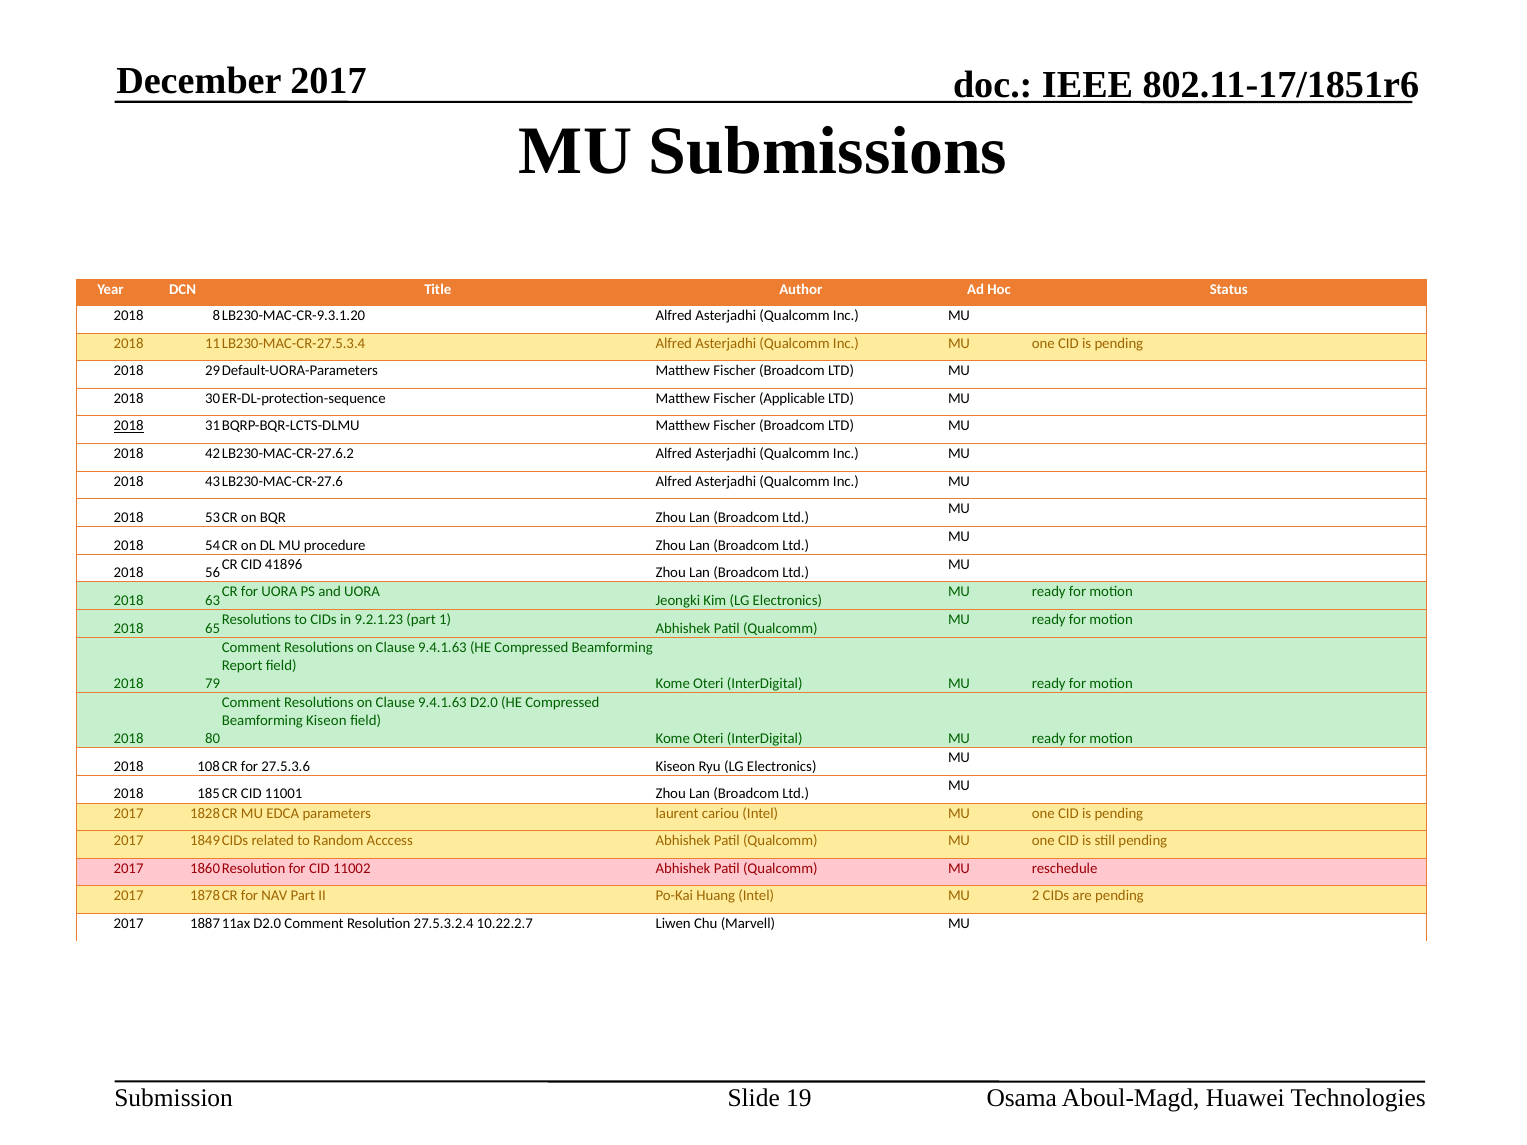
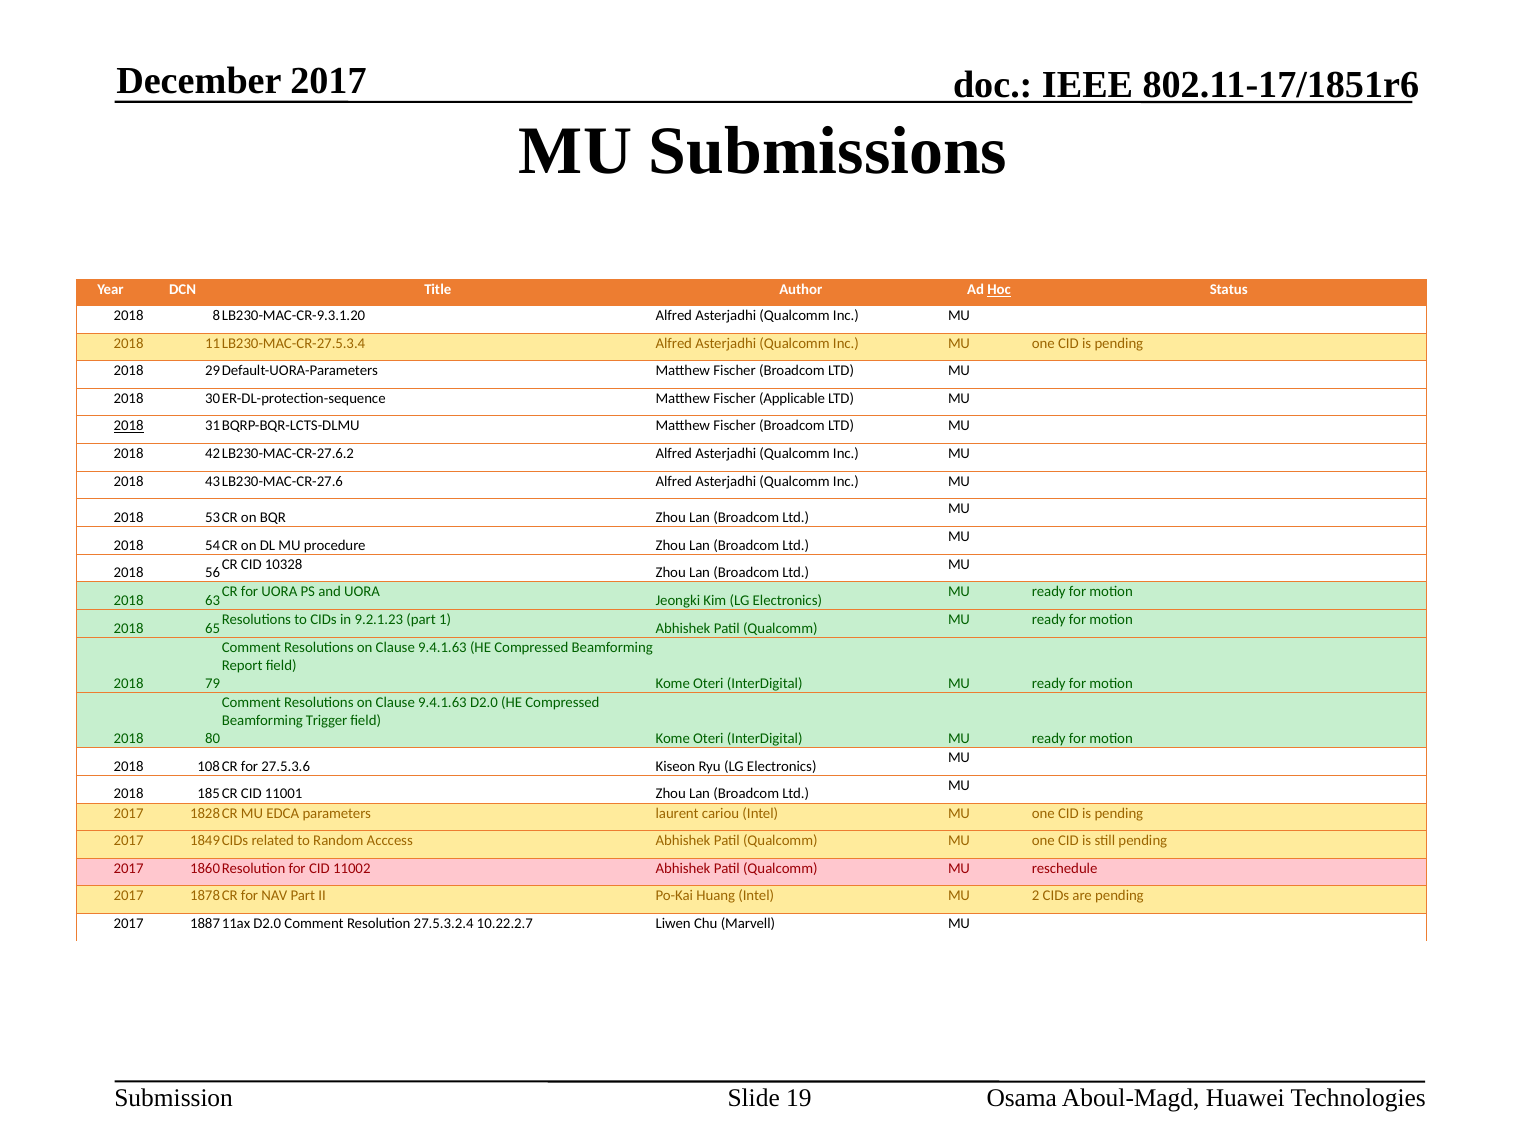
Hoc underline: none -> present
41896: 41896 -> 10328
Beamforming Kiseon: Kiseon -> Trigger
